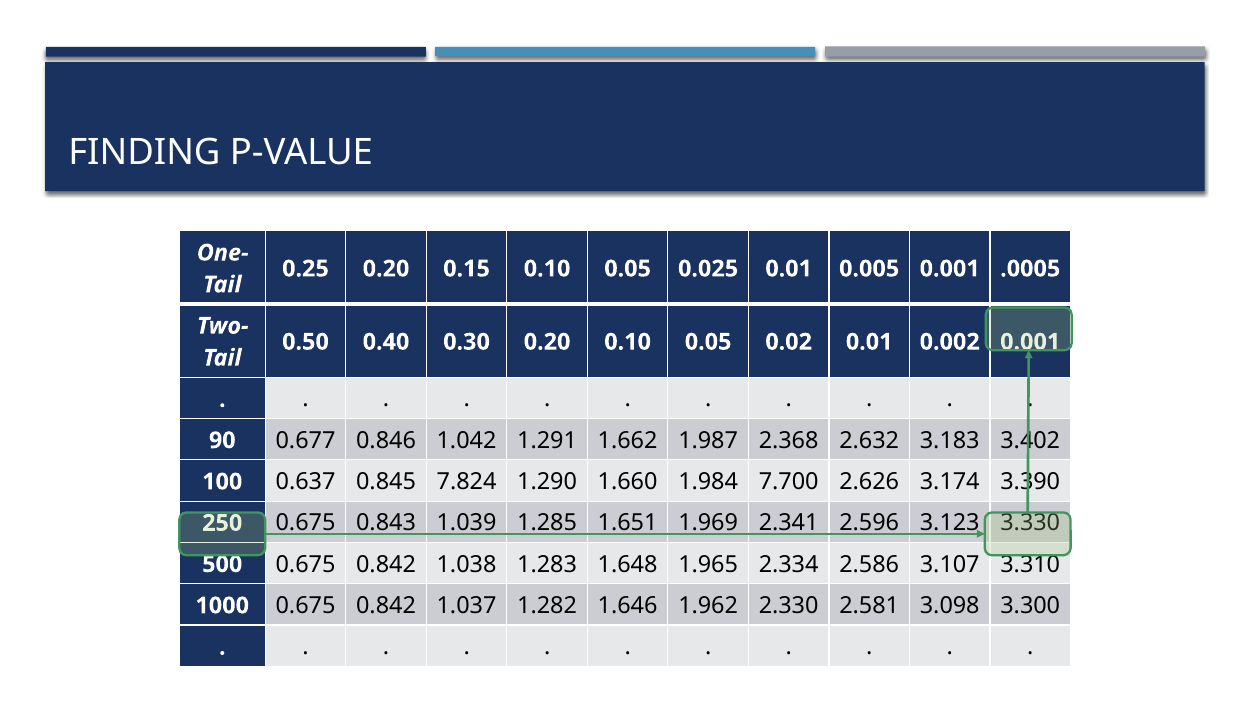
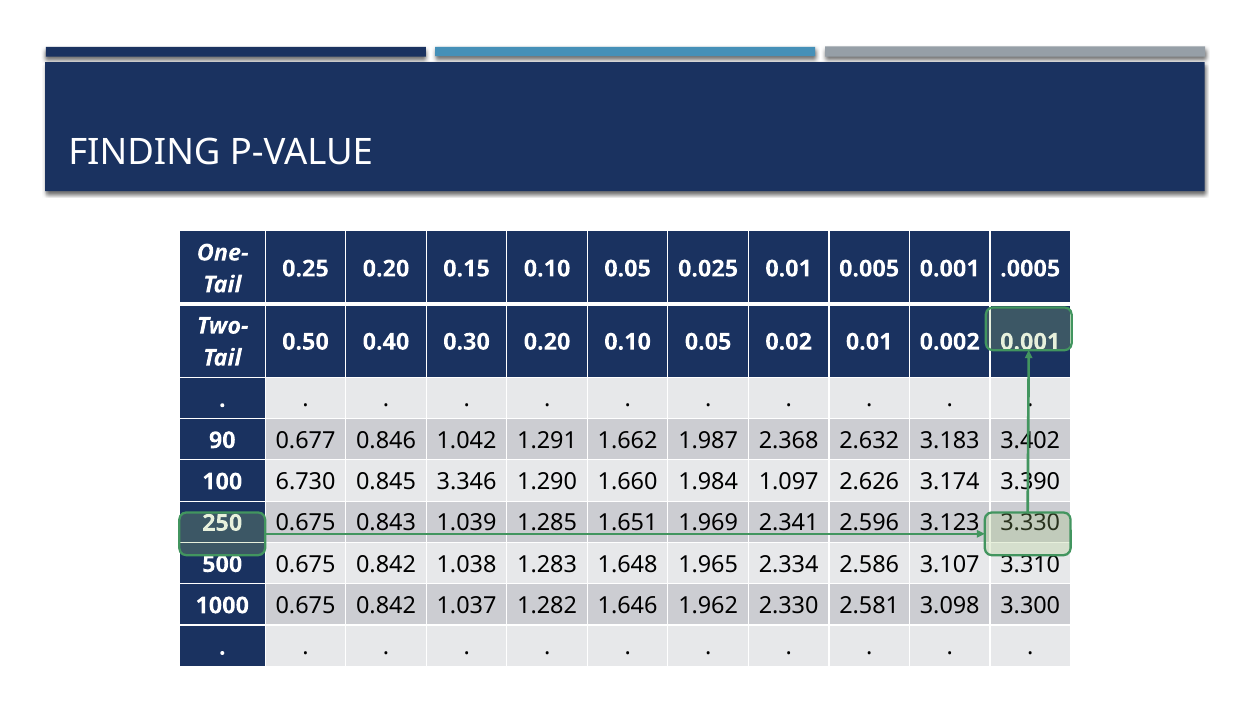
0.637: 0.637 -> 6.730
7.824: 7.824 -> 3.346
7.700: 7.700 -> 1.097
